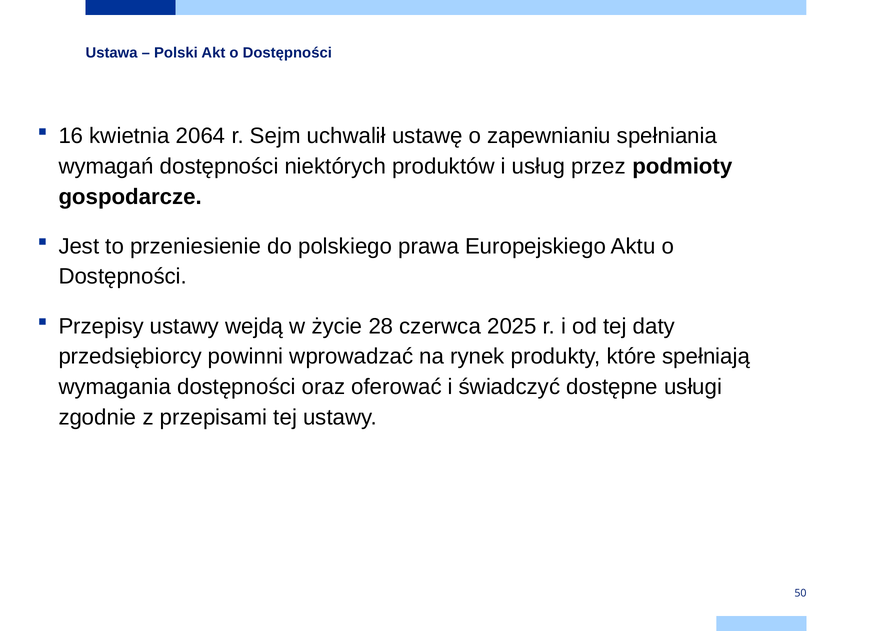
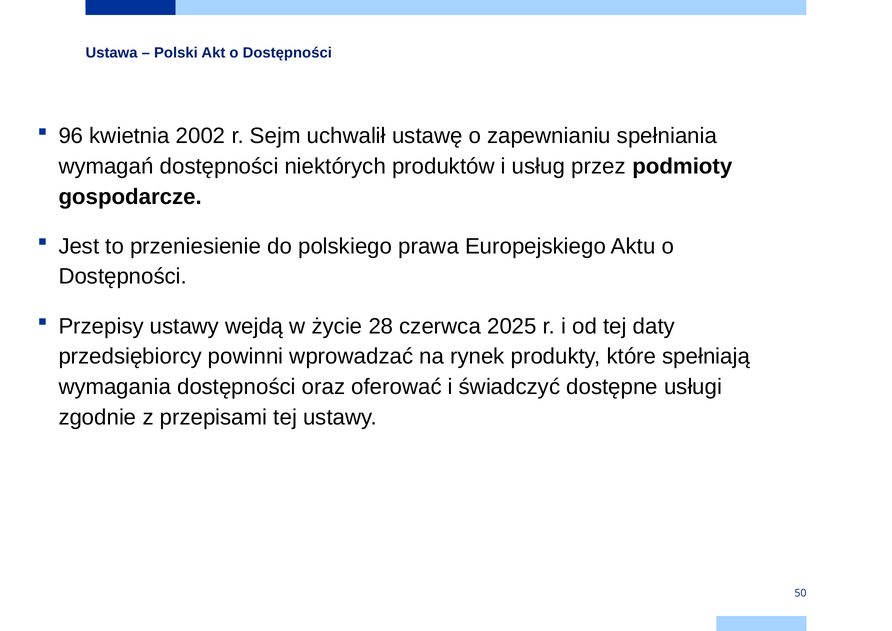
16: 16 -> 96
2064: 2064 -> 2002
